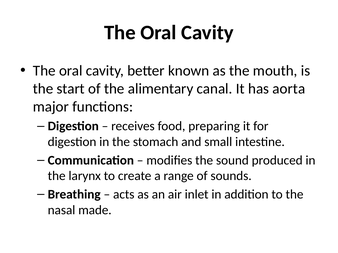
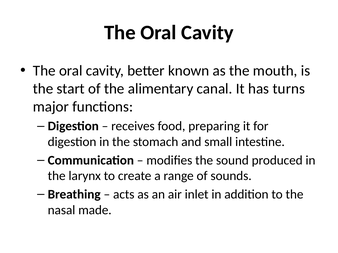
aorta: aorta -> turns
